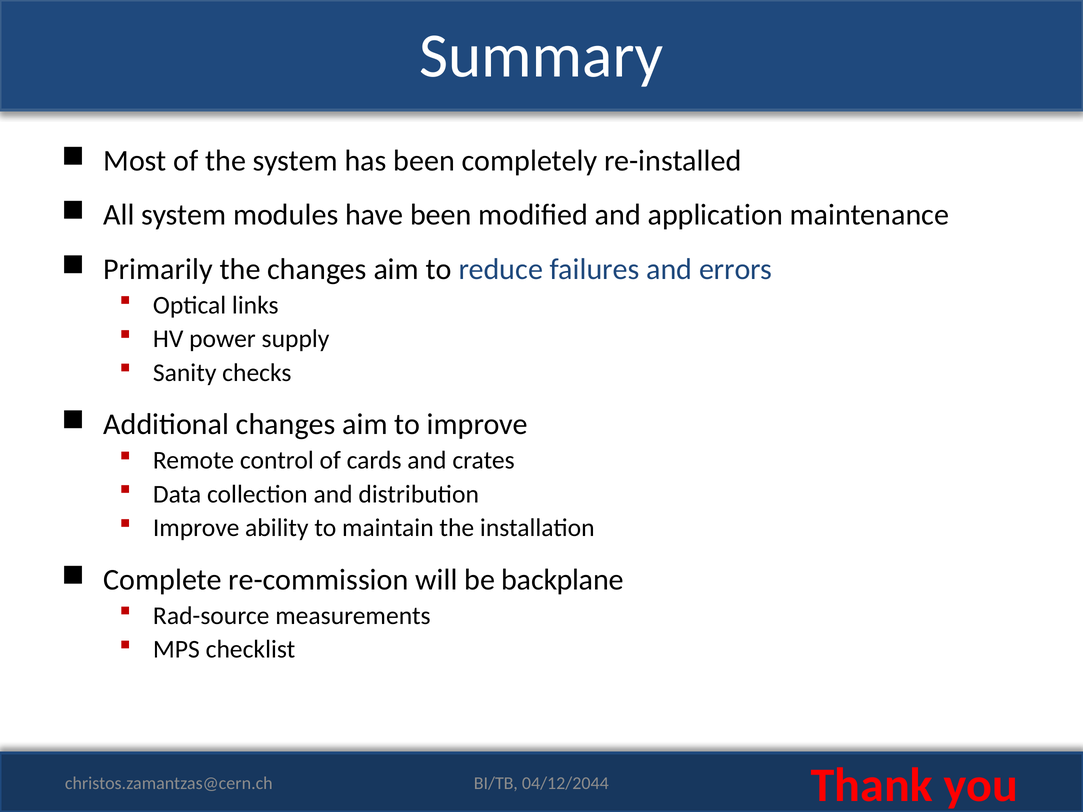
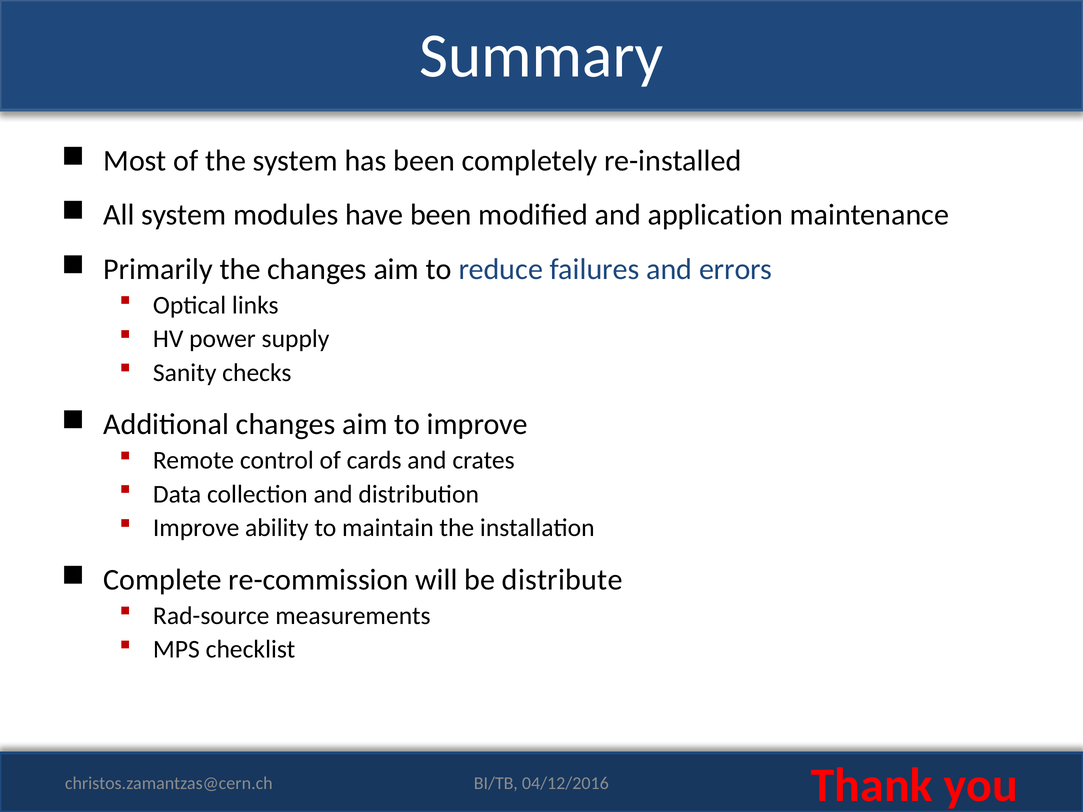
backplane: backplane -> distribute
04/12/2044: 04/12/2044 -> 04/12/2016
